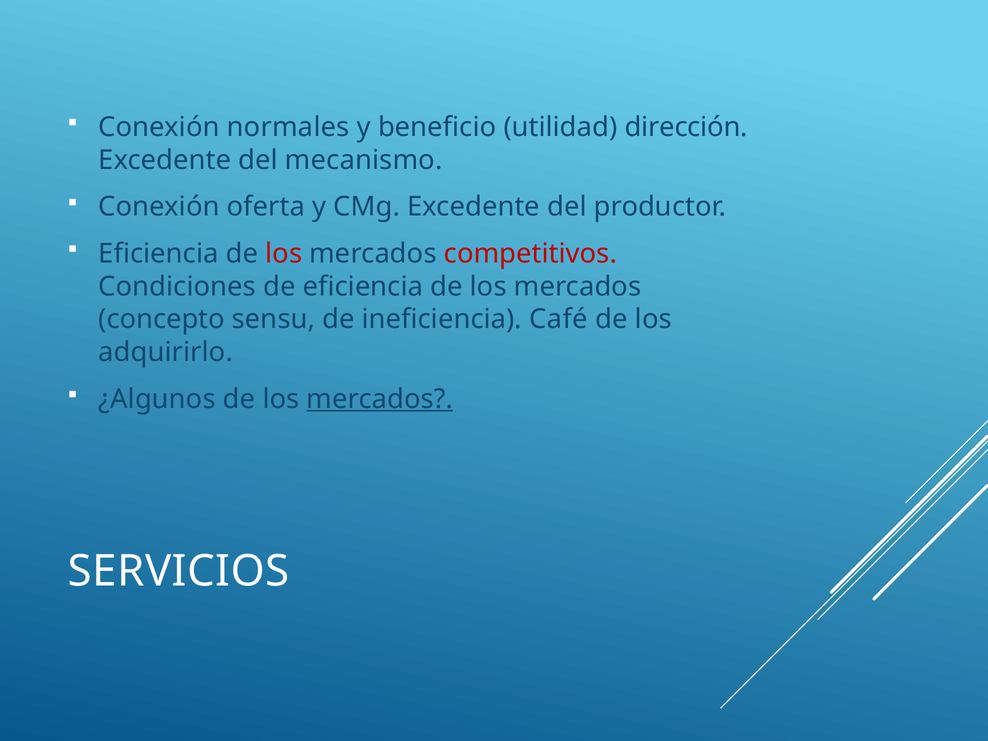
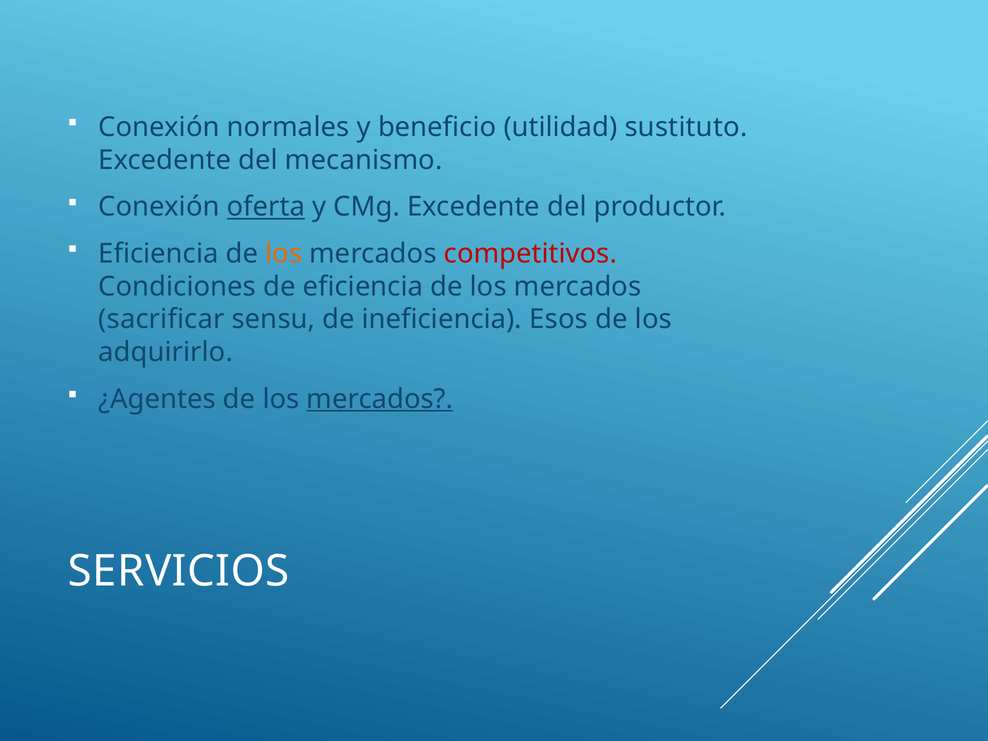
dirección: dirección -> sustituto
oferta underline: none -> present
los at (284, 253) colour: red -> orange
concepto: concepto -> sacrificar
Café: Café -> Esos
¿Algunos: ¿Algunos -> ¿Agentes
